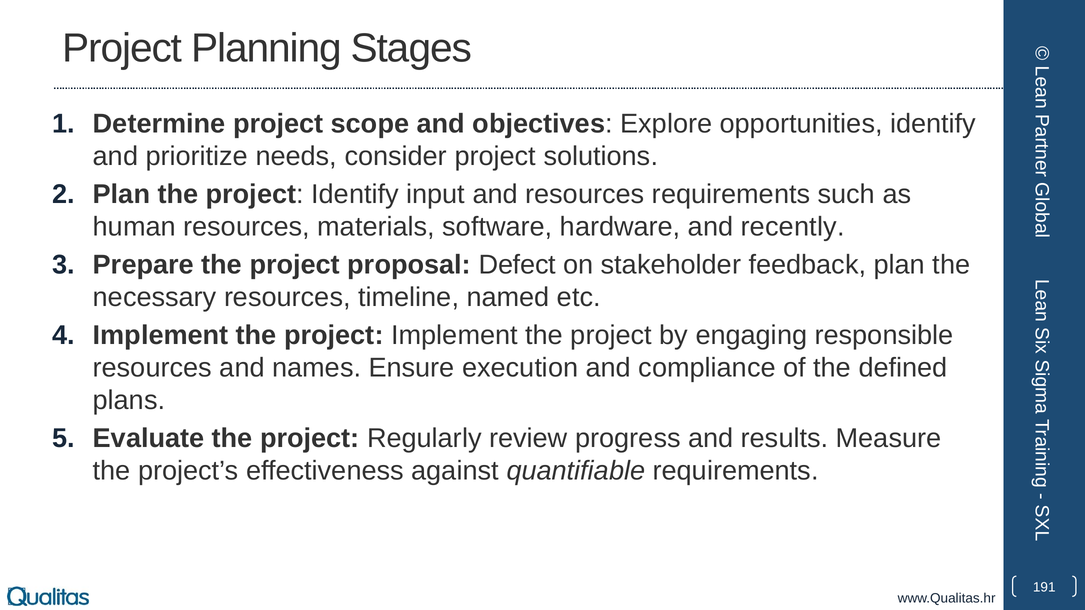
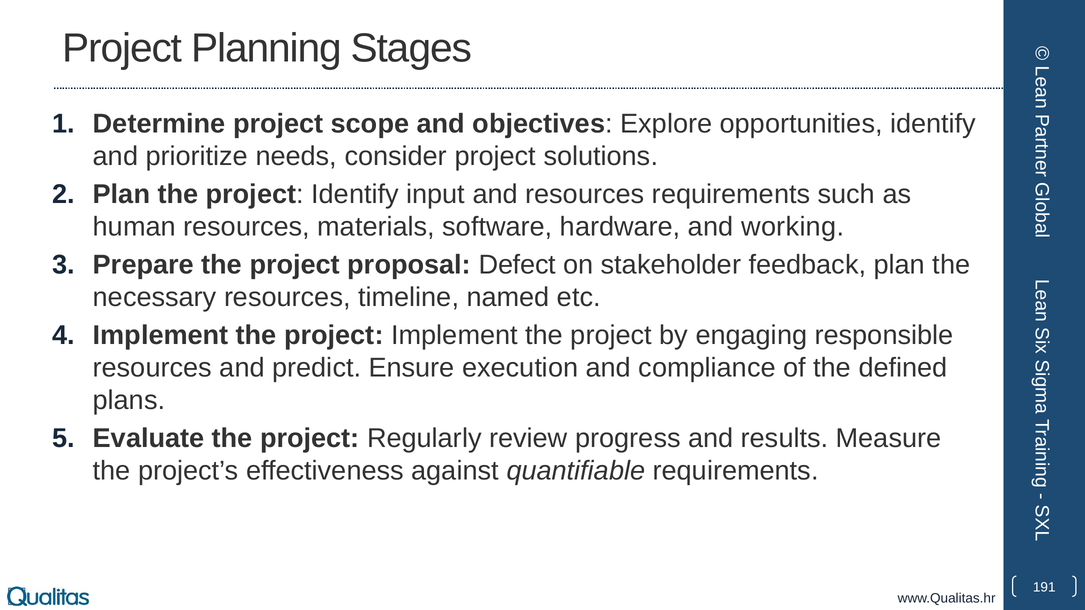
recently: recently -> working
names: names -> predict
